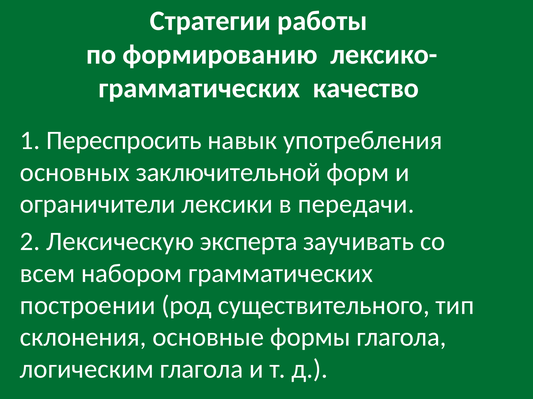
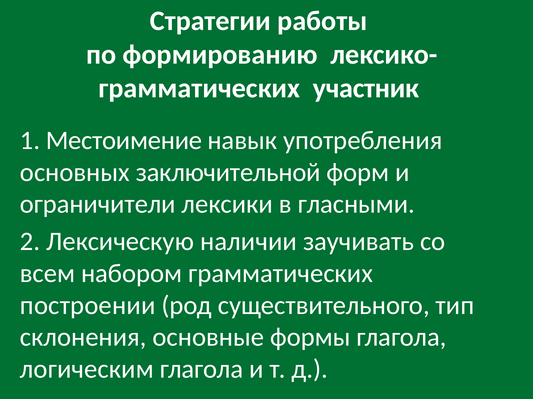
качество: качество -> участник
Переспросить: Переспросить -> Местоимение
передачи: передачи -> гласными
эксперта: эксперта -> наличии
